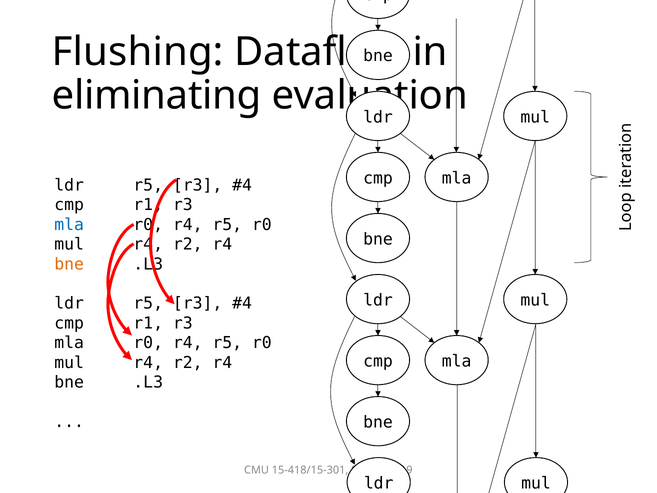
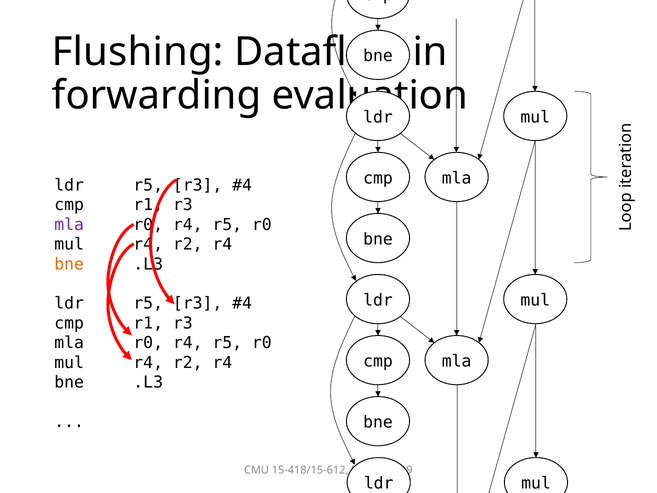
eliminating: eliminating -> forwarding
mla at (69, 225) colour: blue -> purple
15-418/15-301: 15-418/15-301 -> 15-418/15-612
